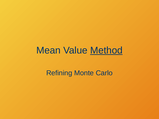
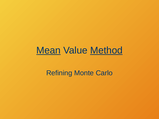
Mean underline: none -> present
